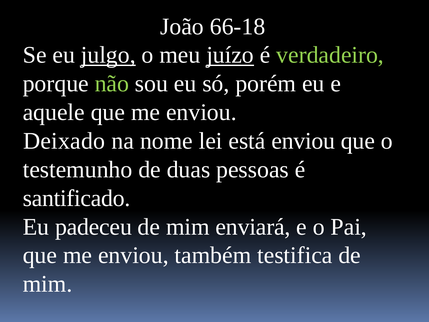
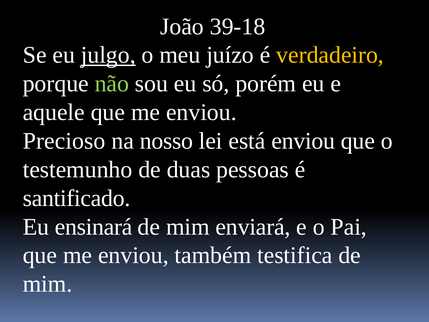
66-18: 66-18 -> 39-18
juízo underline: present -> none
verdadeiro colour: light green -> yellow
Deixado: Deixado -> Precioso
nome: nome -> nosso
padeceu: padeceu -> ensinará
